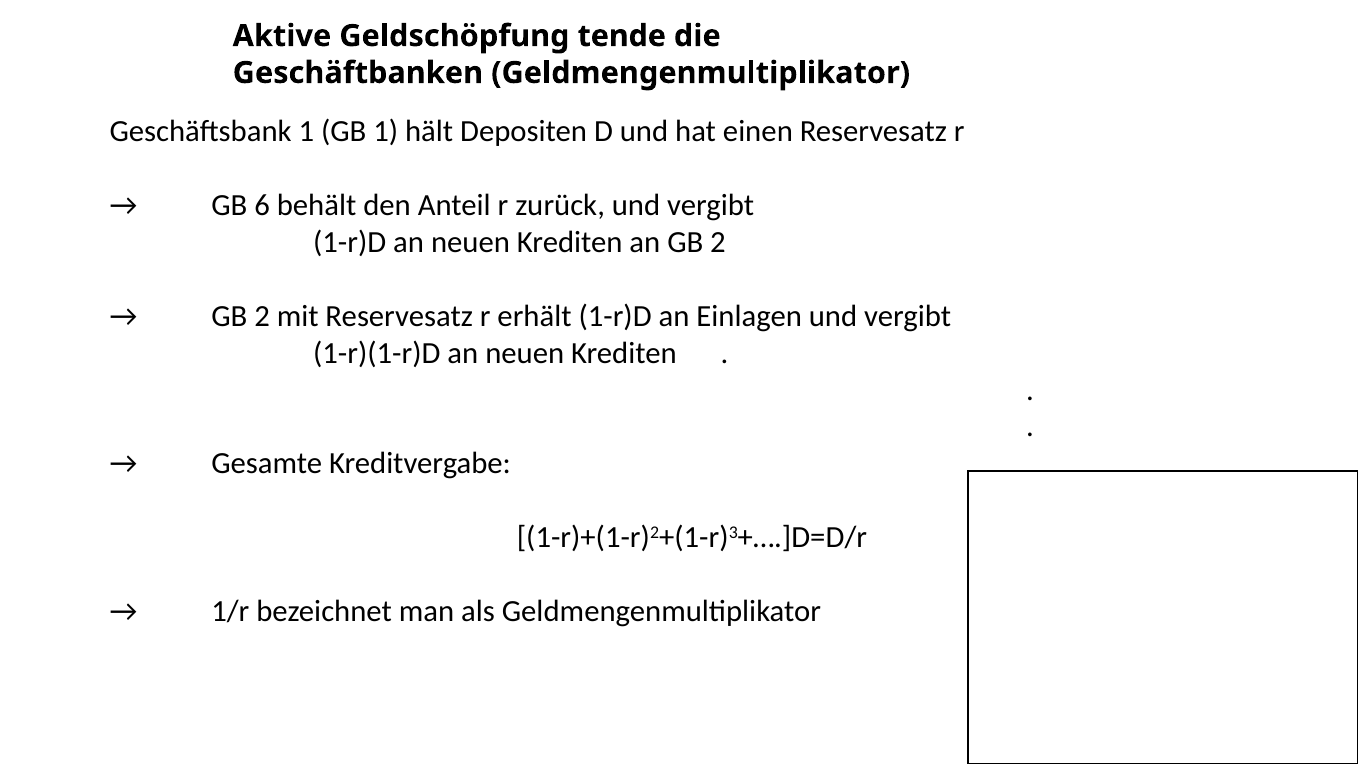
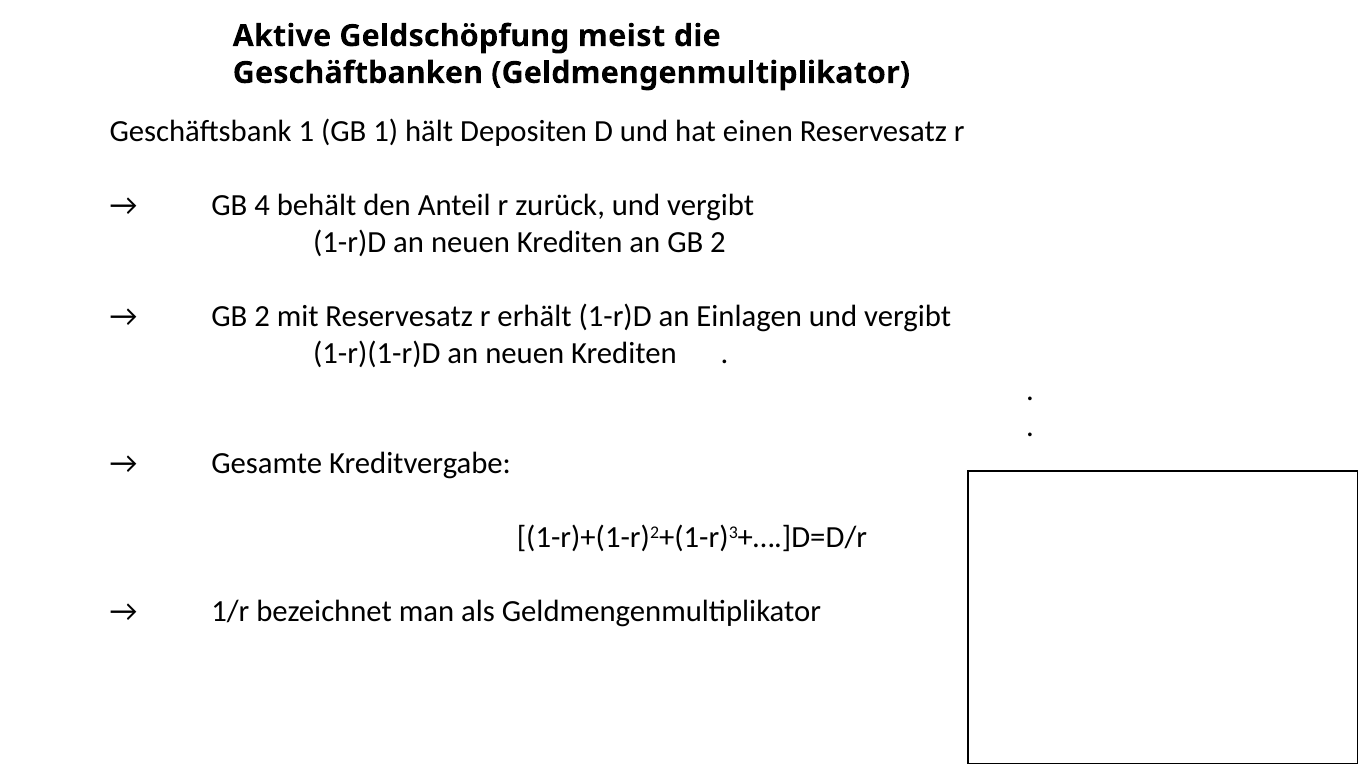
tende: tende -> meist
6: 6 -> 4
